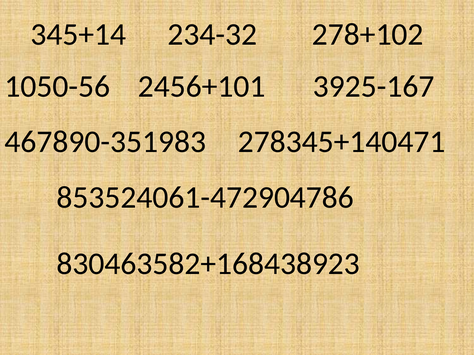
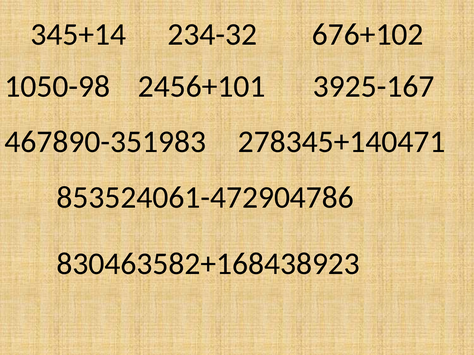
278+102: 278+102 -> 676+102
1050-56: 1050-56 -> 1050-98
